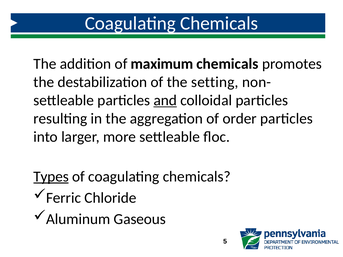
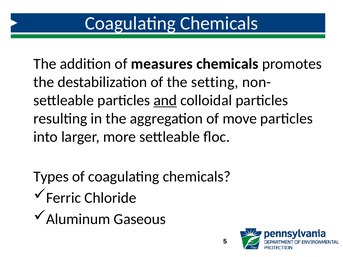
maximum: maximum -> measures
order: order -> move
Types underline: present -> none
